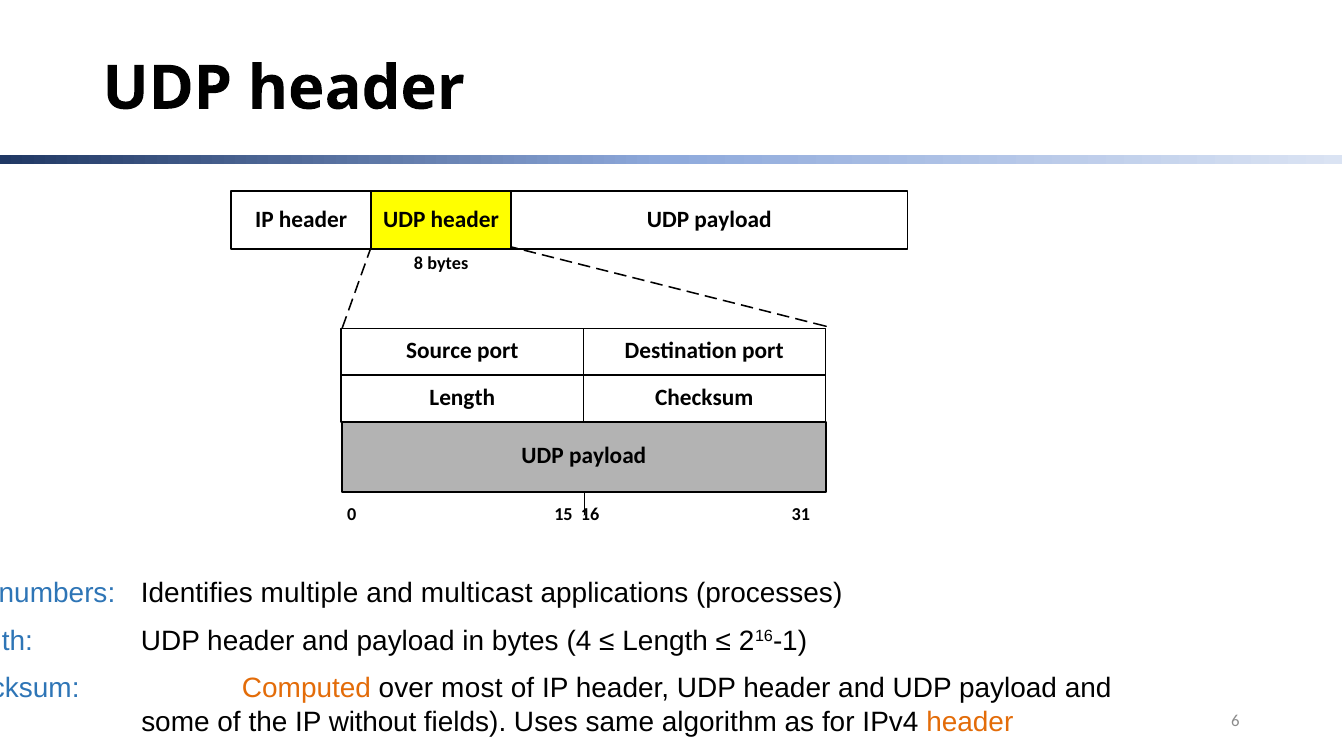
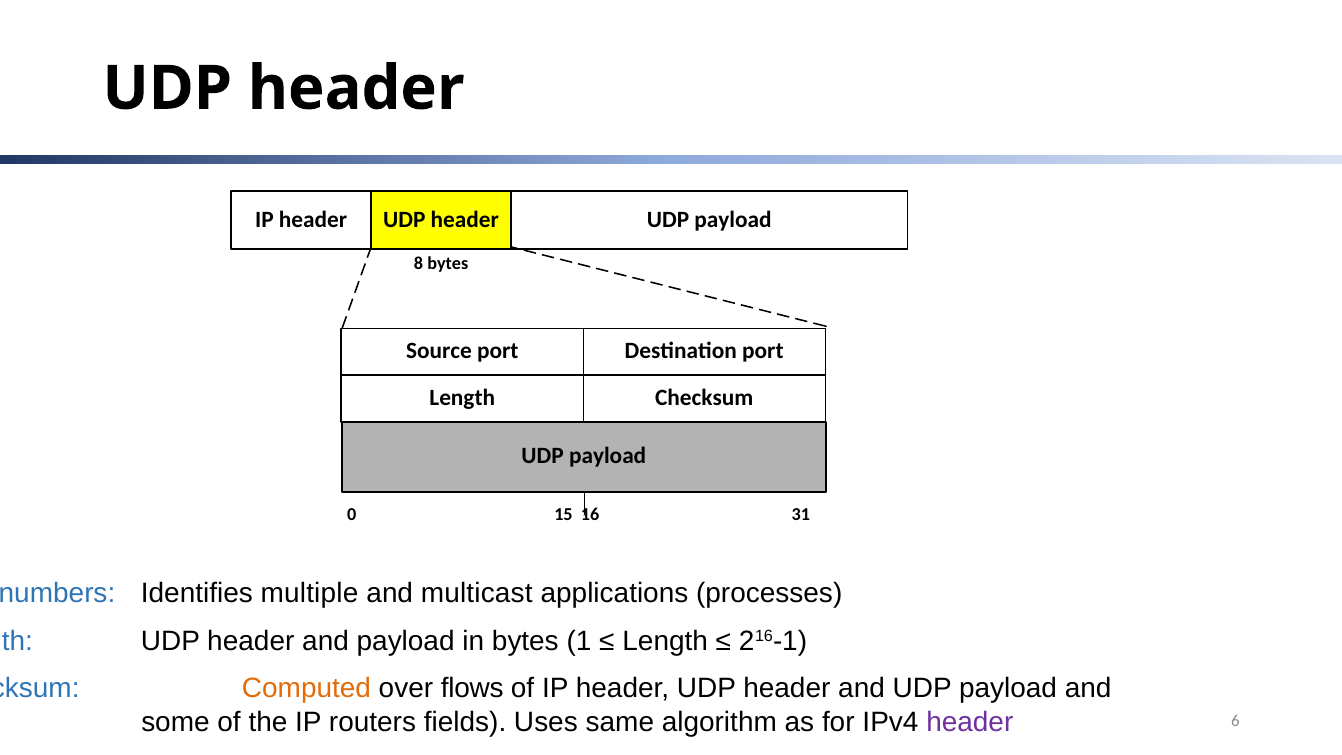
4: 4 -> 1
most: most -> flows
without: without -> routers
header at (970, 722) colour: orange -> purple
